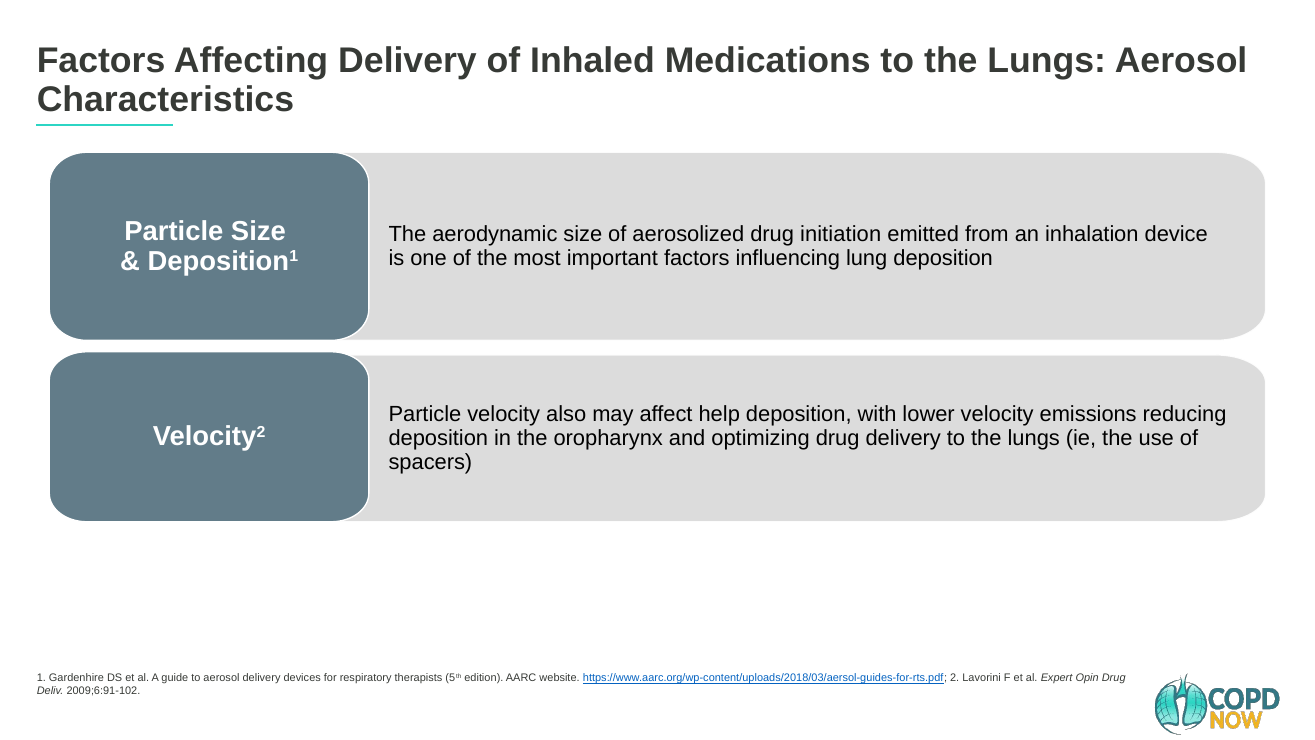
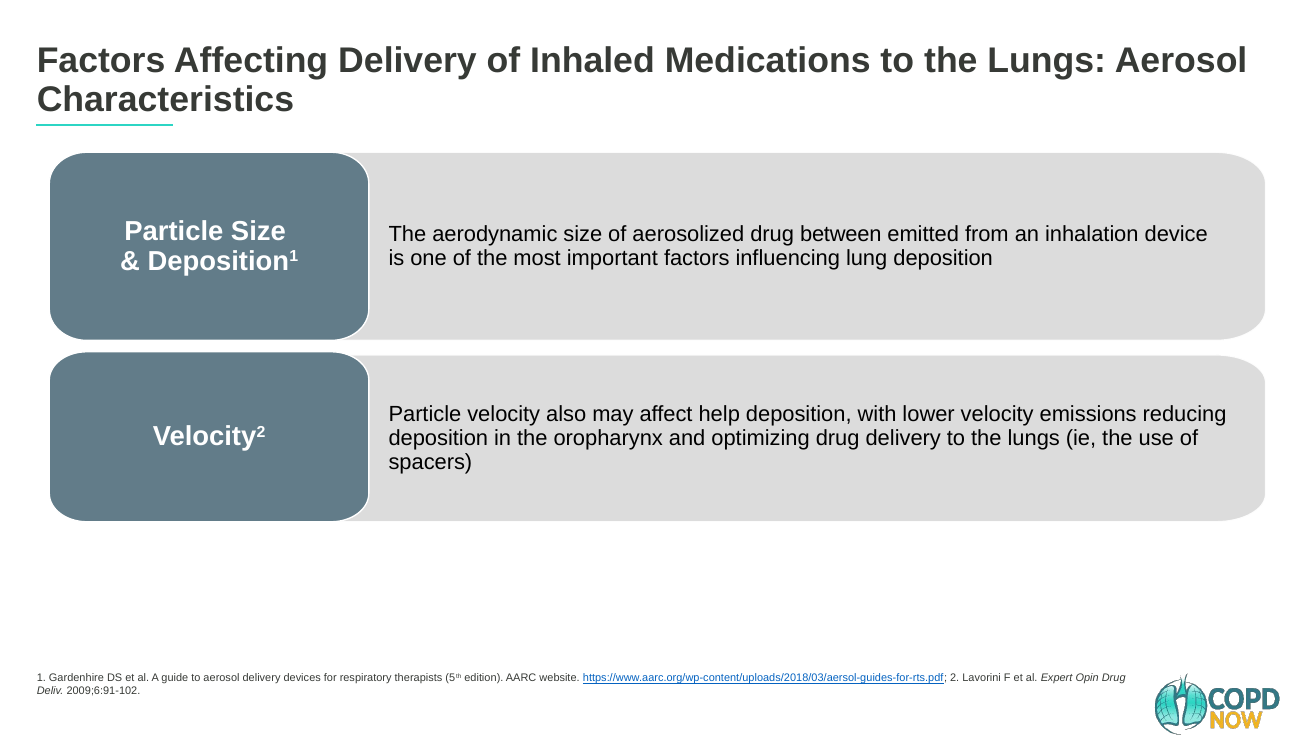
initiation: initiation -> between
